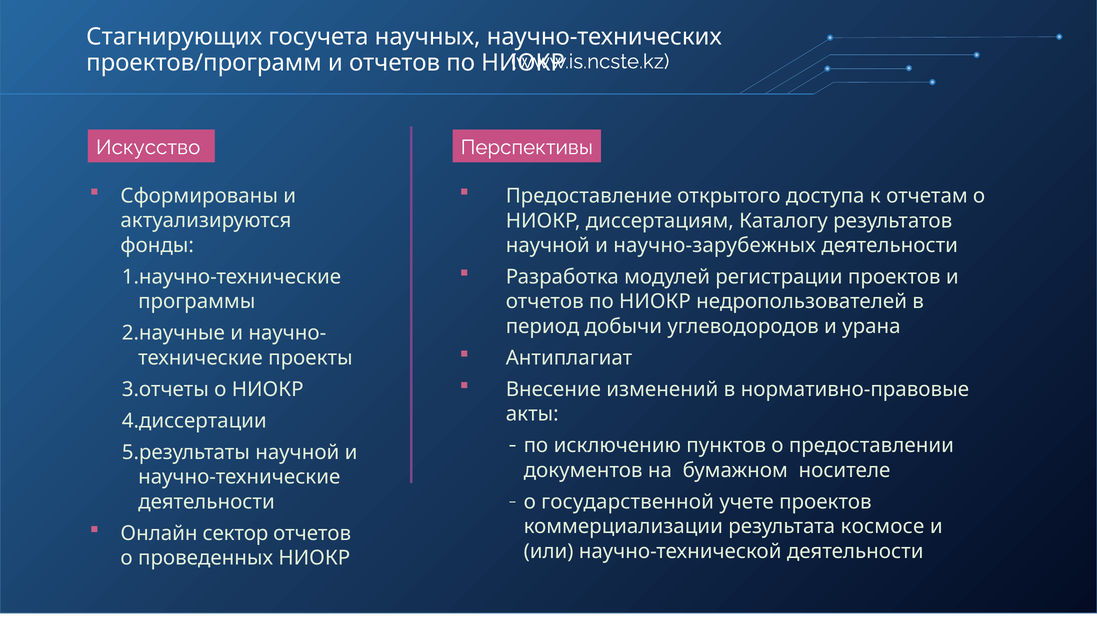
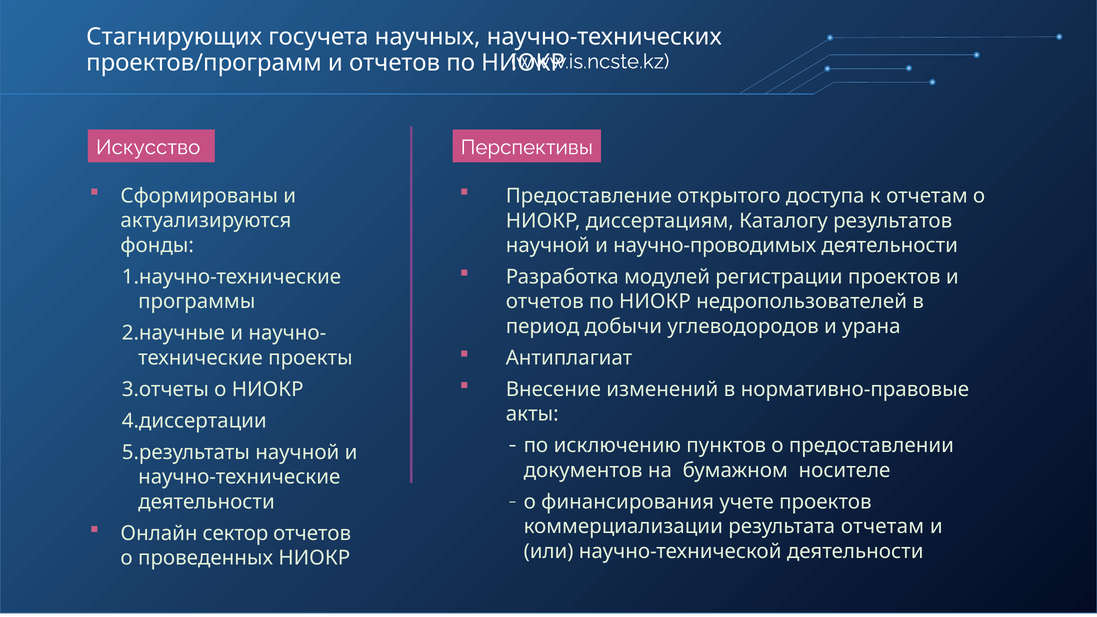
научно-зарубежных: научно-зарубежных -> научно-проводимых
государственной: государственной -> финансирования
результата космосе: космосе -> отчетам
